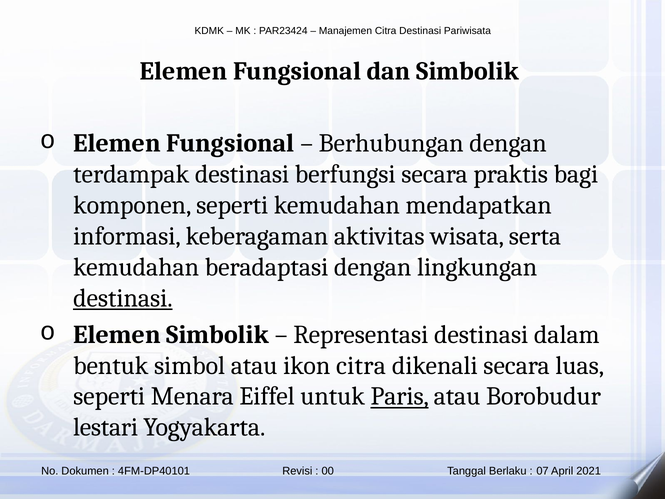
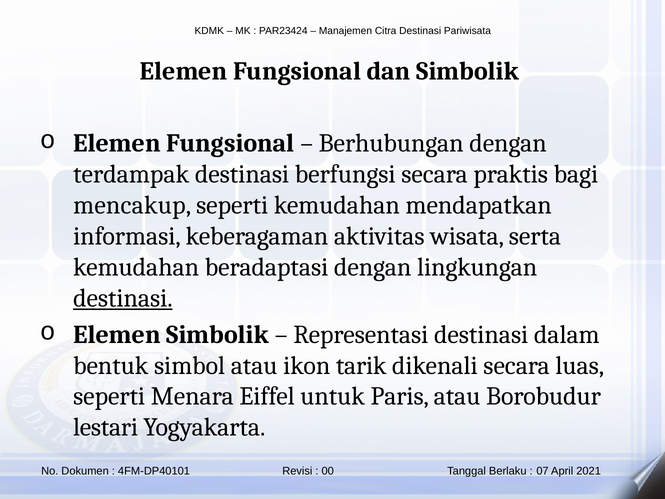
komponen: komponen -> mencakup
ikon citra: citra -> tarik
Paris underline: present -> none
